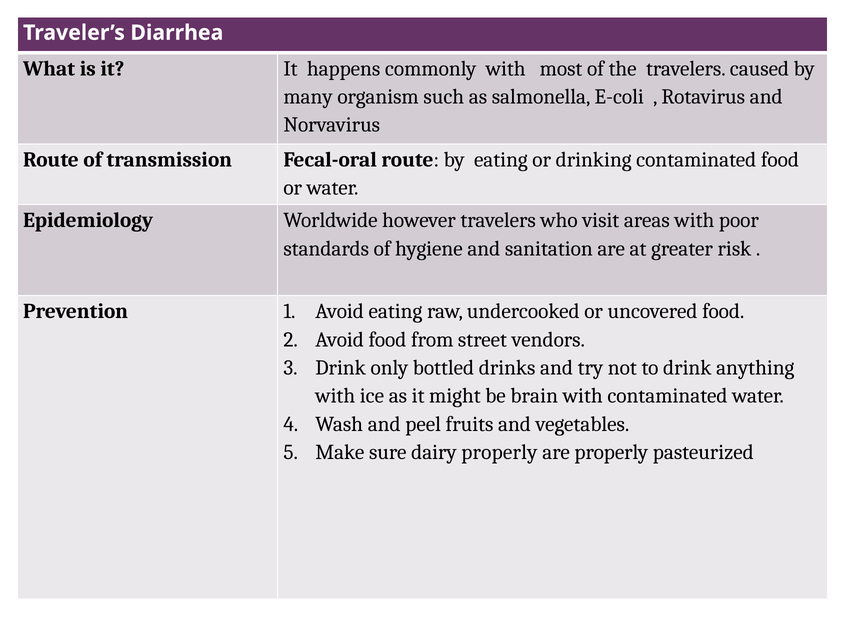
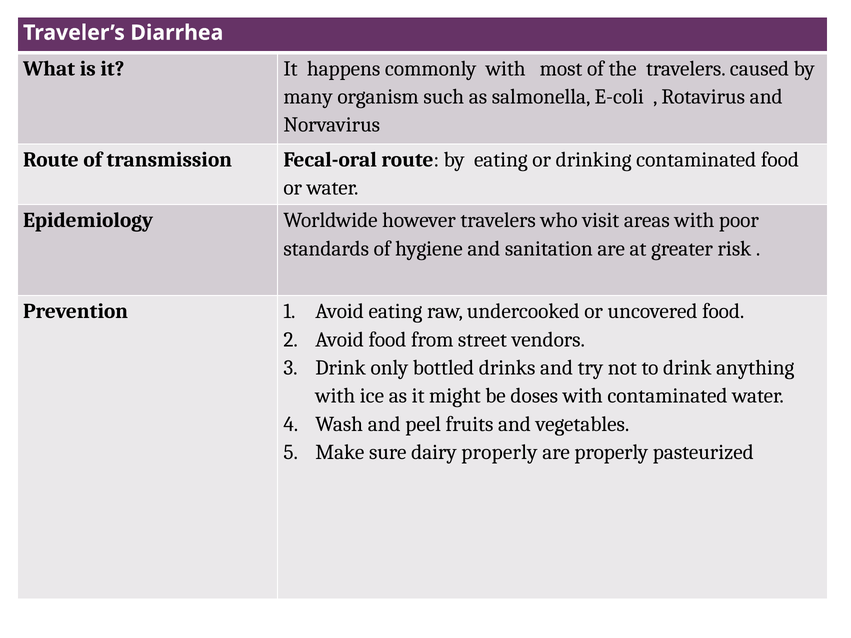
brain: brain -> doses
